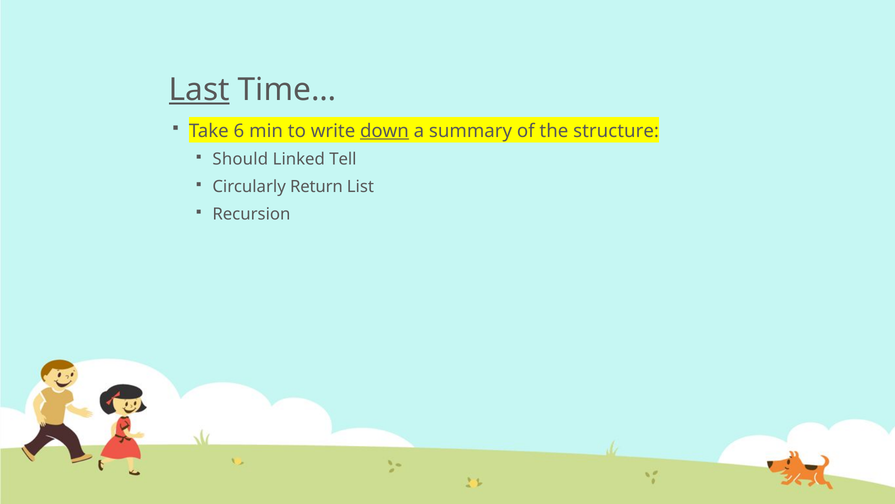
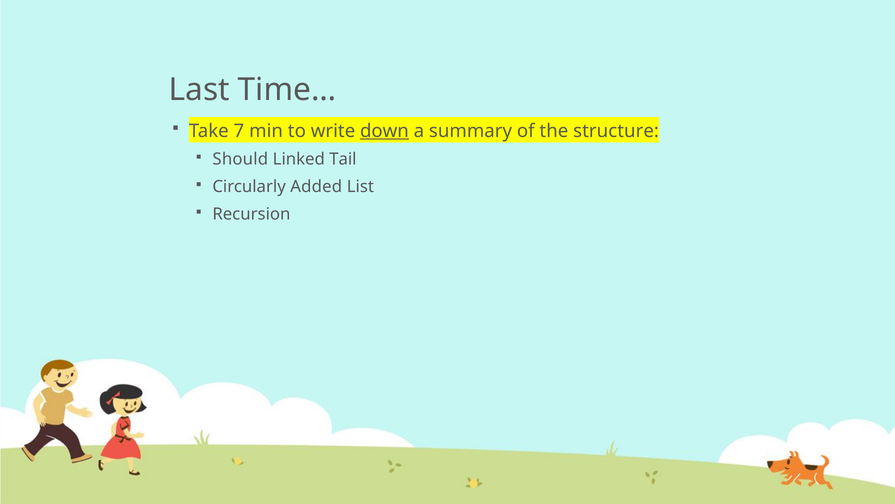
Last underline: present -> none
6: 6 -> 7
Tell: Tell -> Tail
Return: Return -> Added
